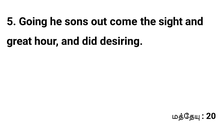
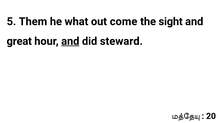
Going: Going -> Them
sons: sons -> what
and at (70, 41) underline: none -> present
desiring: desiring -> steward
